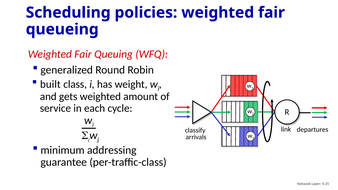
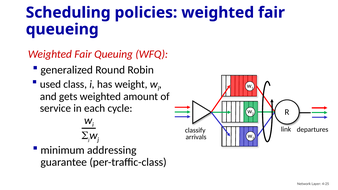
built: built -> used
